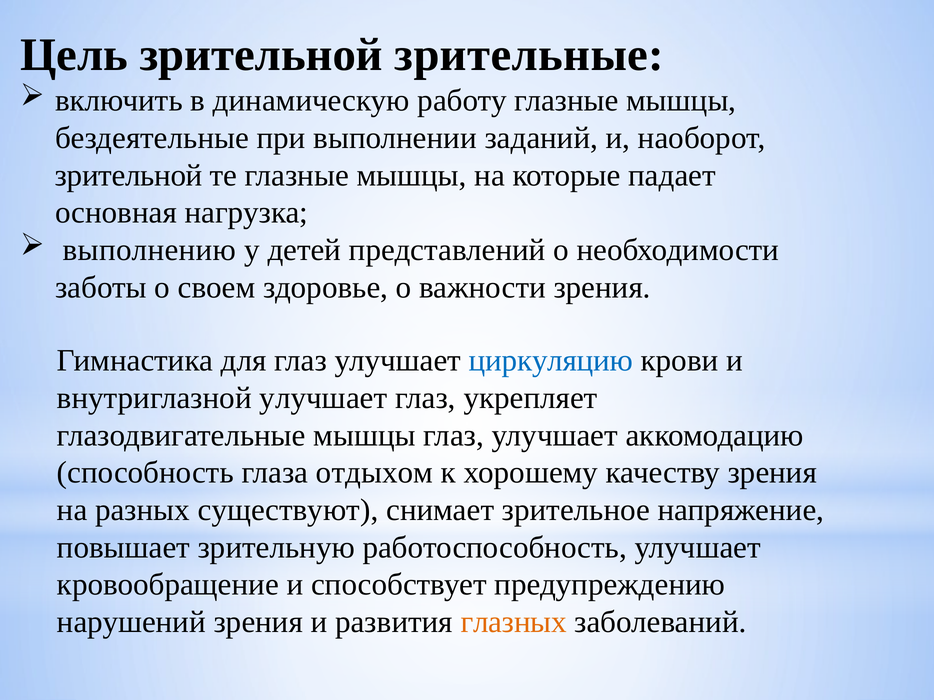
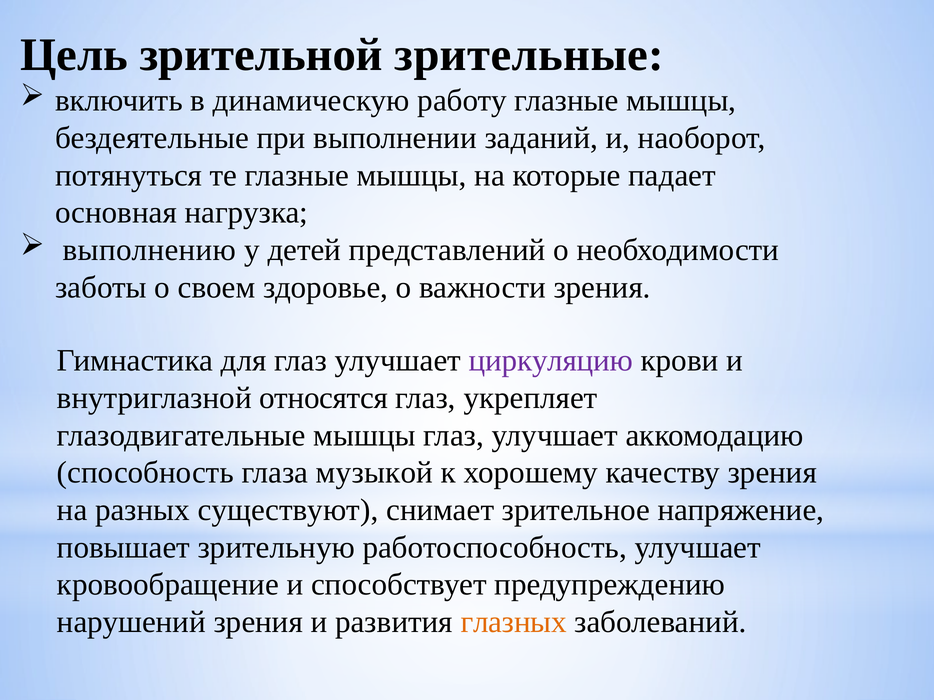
зрительной at (129, 175): зрительной -> потянуться
циркуляцию colour: blue -> purple
внутриглазной улучшает: улучшает -> относятся
отдыхом: отдыхом -> музыкой
